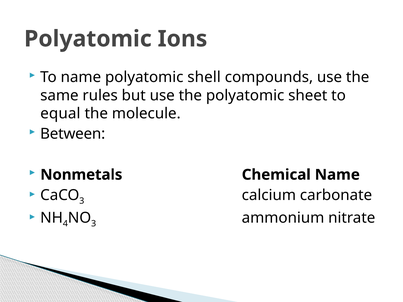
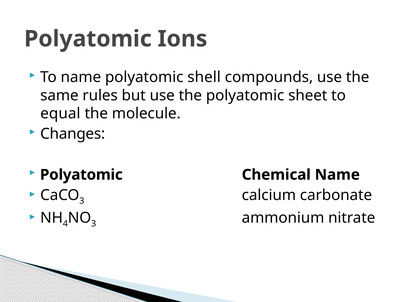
Between: Between -> Changes
Nonmetals at (81, 175): Nonmetals -> Polyatomic
